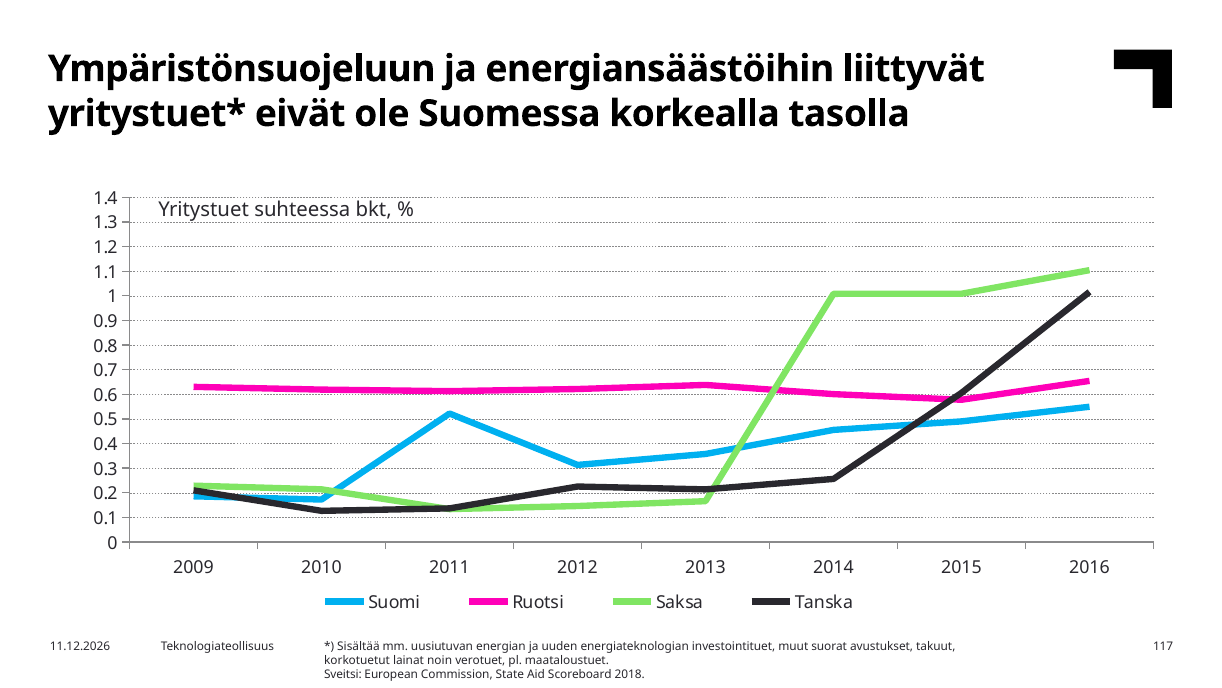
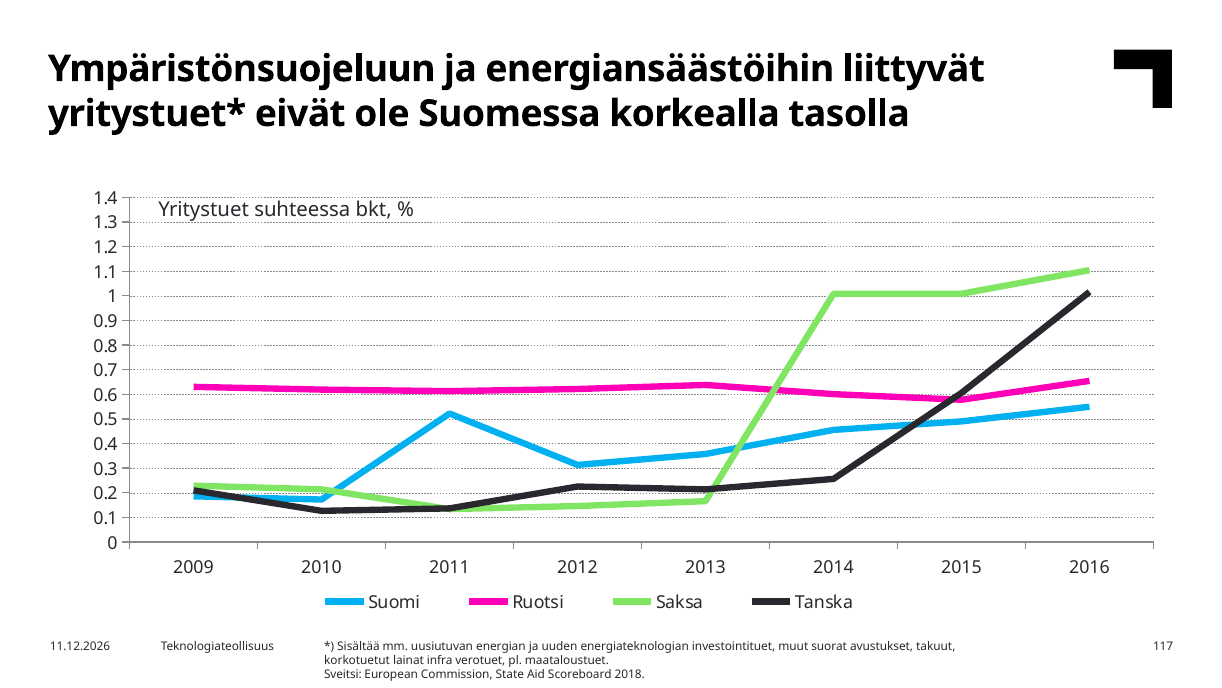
noin: noin -> infra
